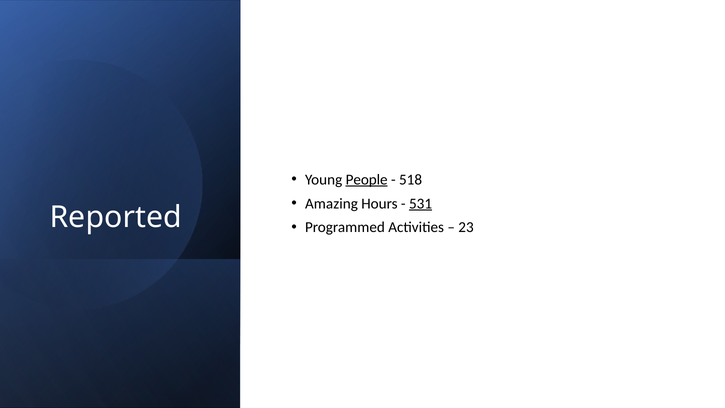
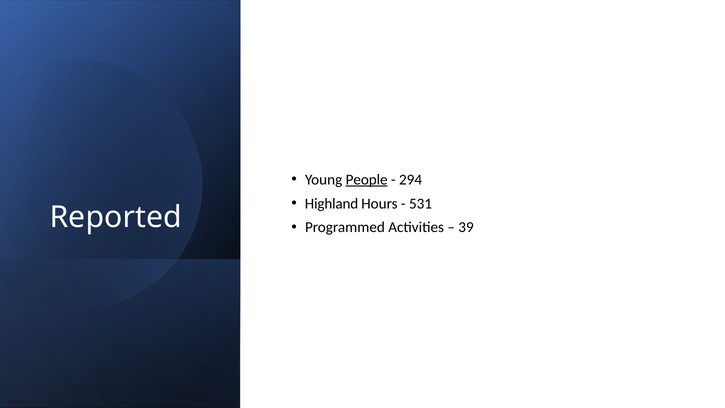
518: 518 -> 294
Amazing: Amazing -> Highland
531 underline: present -> none
23: 23 -> 39
